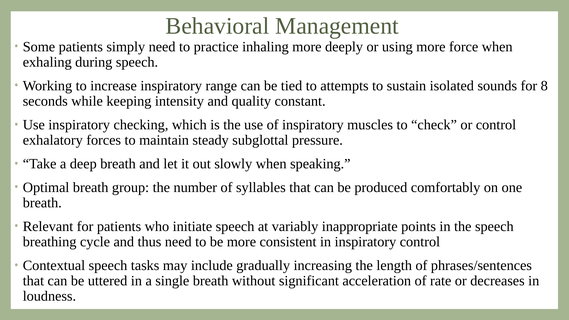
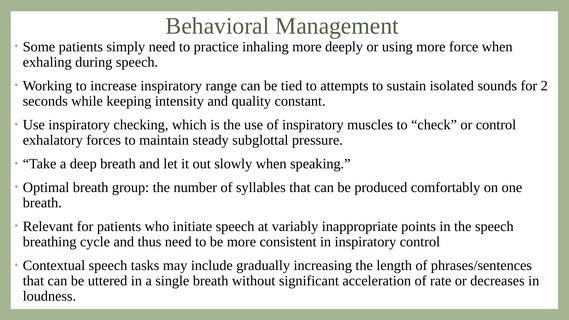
8: 8 -> 2
